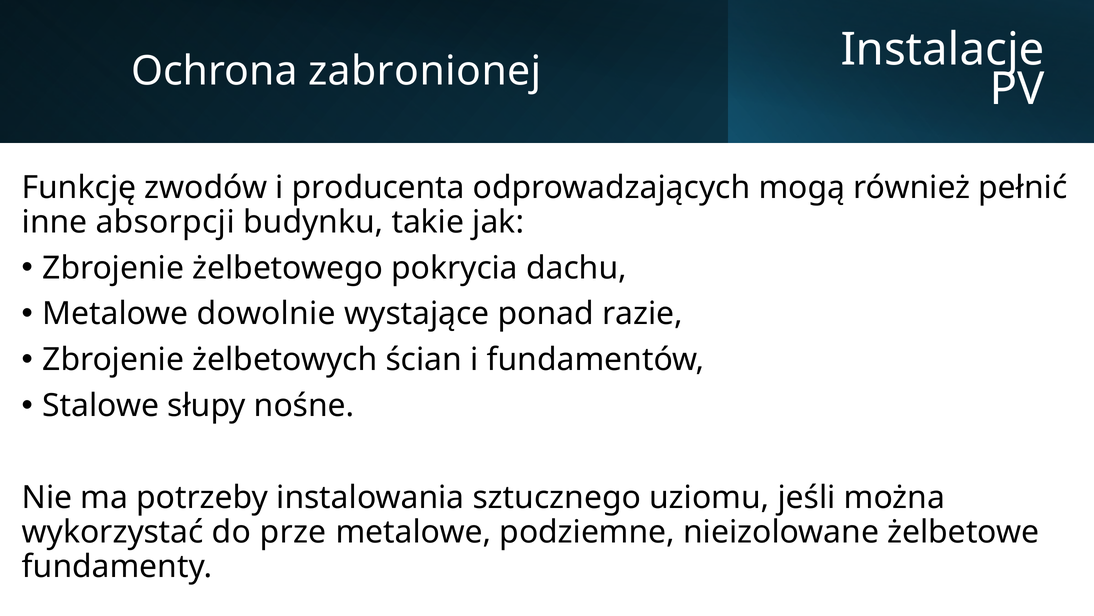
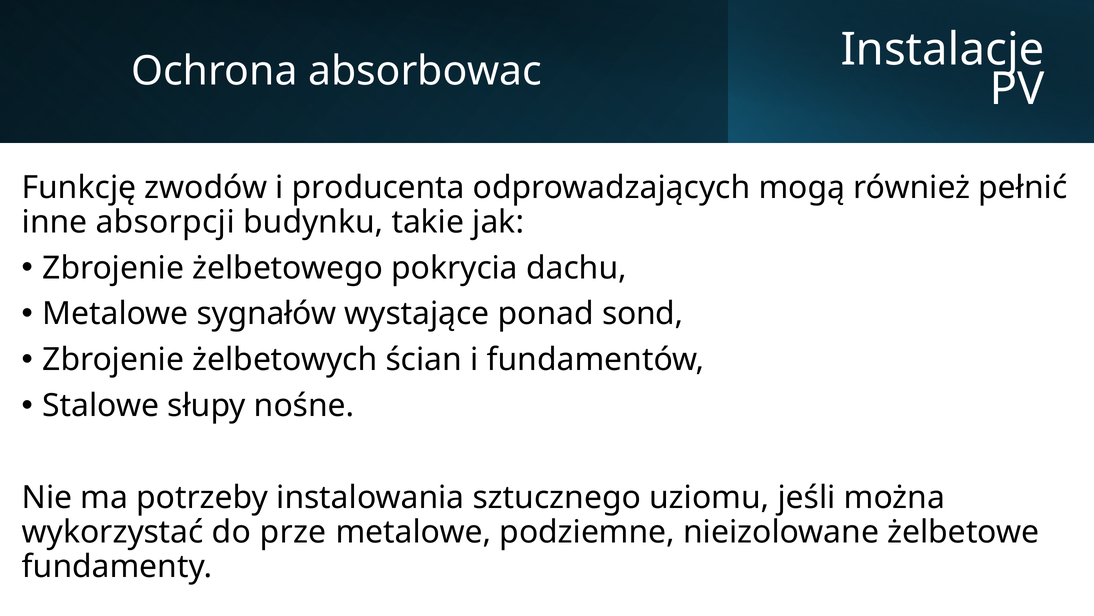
zabronionej: zabronionej -> absorbowac
dowolnie: dowolnie -> sygnałów
razie: razie -> sond
